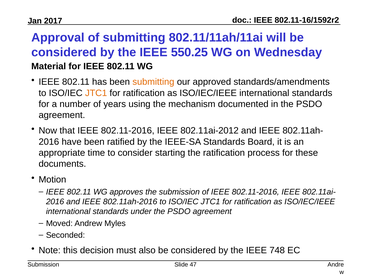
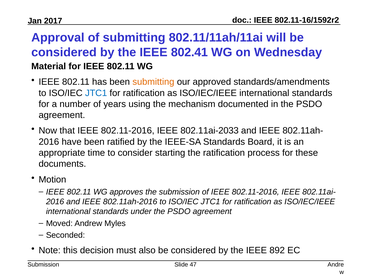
550.25: 550.25 -> 802.41
JTC1 at (96, 93) colour: orange -> blue
802.11ai-2012: 802.11ai-2012 -> 802.11ai-2033
748: 748 -> 892
